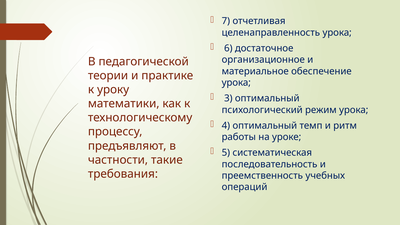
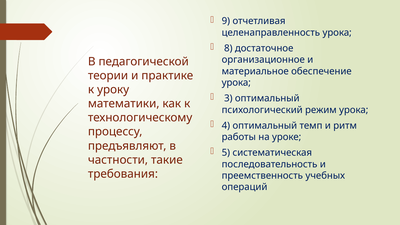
7: 7 -> 9
6: 6 -> 8
